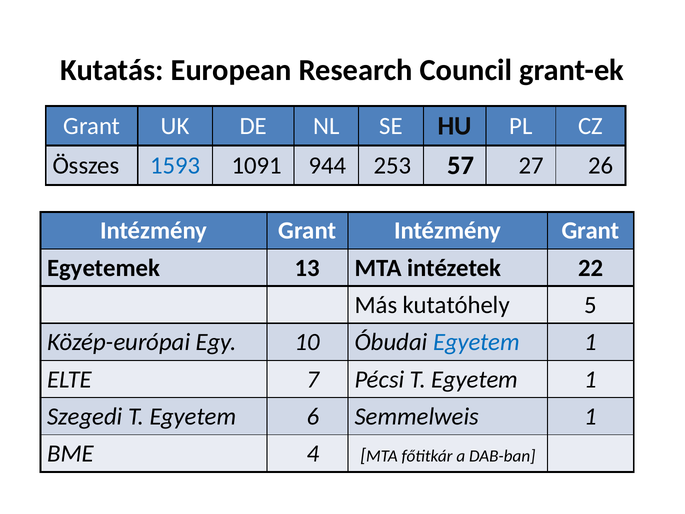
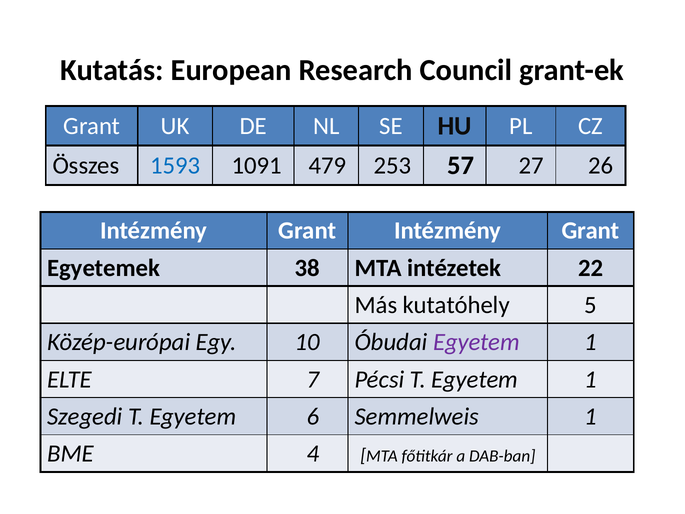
944: 944 -> 479
13: 13 -> 38
Egyetem at (476, 342) colour: blue -> purple
